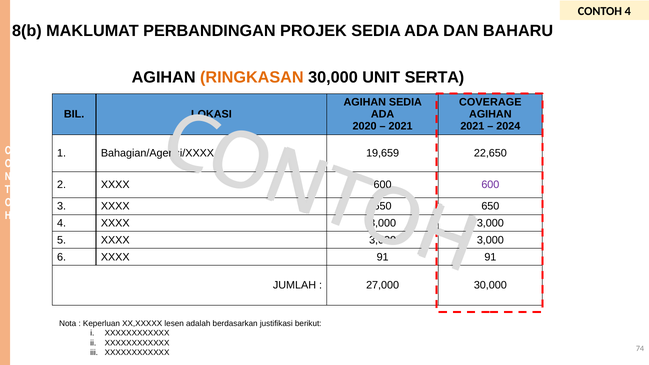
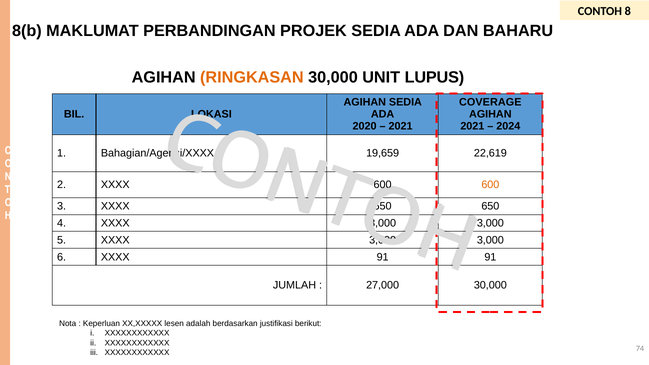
CONTOH 4: 4 -> 8
SERTA: SERTA -> LUPUS
22,650: 22,650 -> 22,619
600 at (490, 185) colour: purple -> orange
